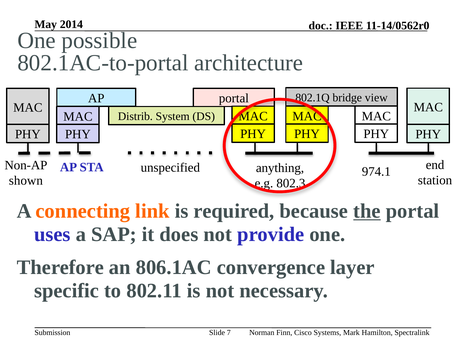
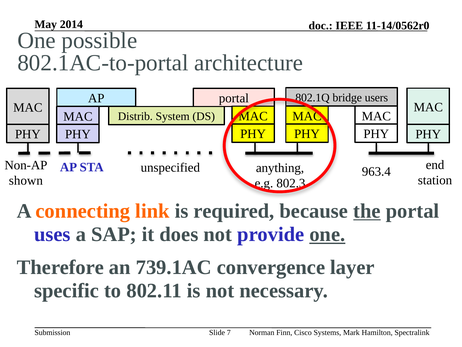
view: view -> users
974.1: 974.1 -> 963.4
one at (327, 234) underline: none -> present
806.1AC: 806.1AC -> 739.1AC
